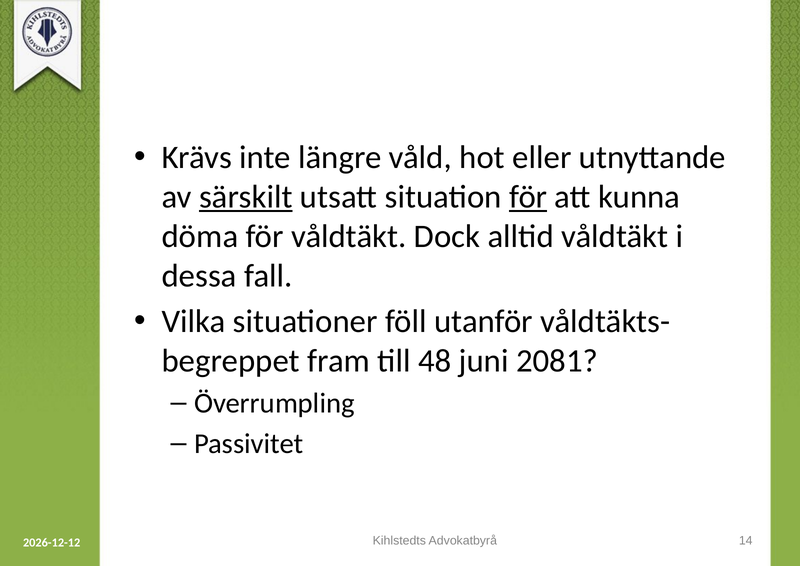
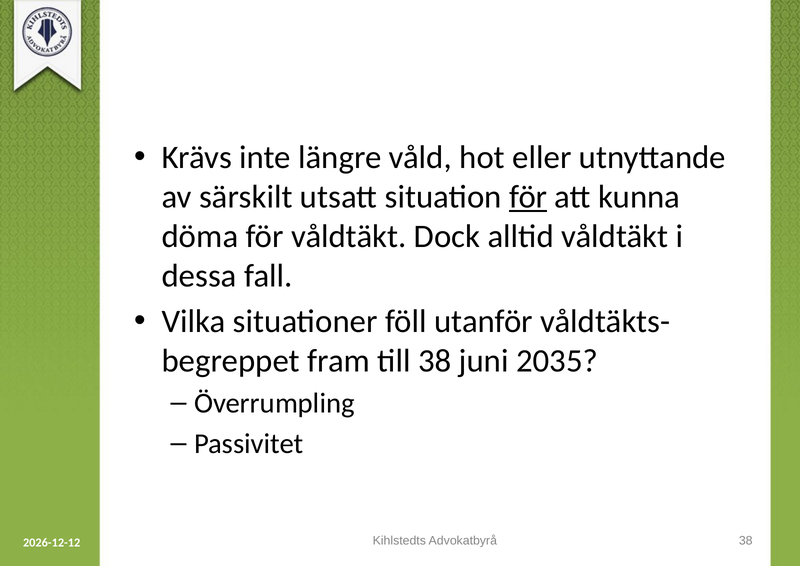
särskilt underline: present -> none
till 48: 48 -> 38
2081: 2081 -> 2035
Advokatbyrå 14: 14 -> 38
